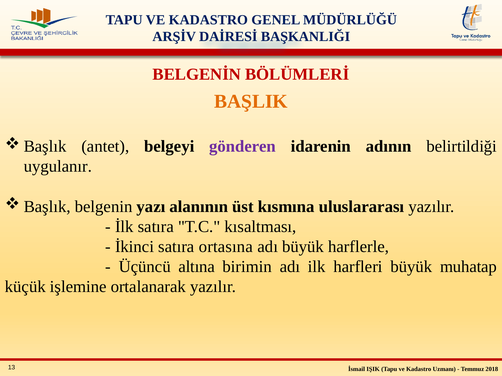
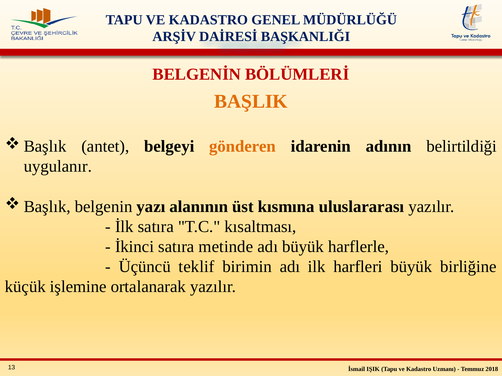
gönderen colour: purple -> orange
ortasına: ortasına -> metinde
altına: altına -> teklif
muhatap: muhatap -> birliğine
